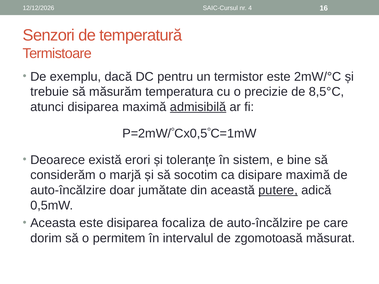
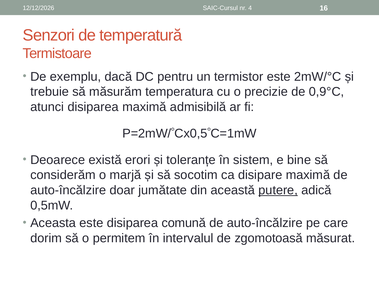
8,5°C: 8,5°C -> 0,9°C
admisibilă underline: present -> none
focaliza: focaliza -> comună
